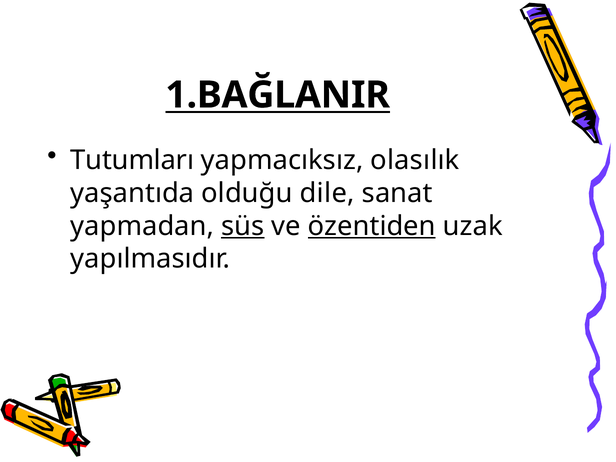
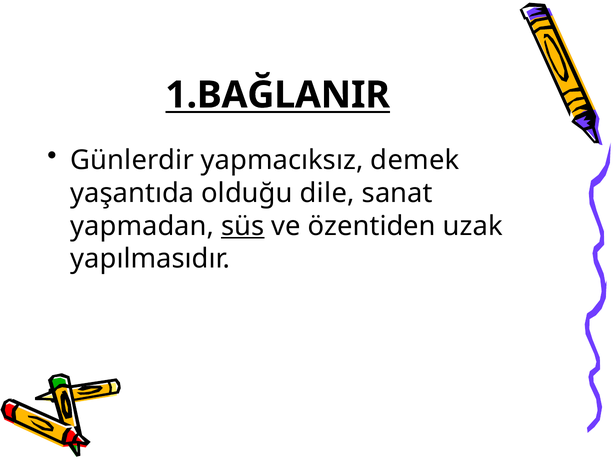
Tutumları: Tutumları -> Günlerdir
olasılık: olasılık -> demek
özentiden underline: present -> none
